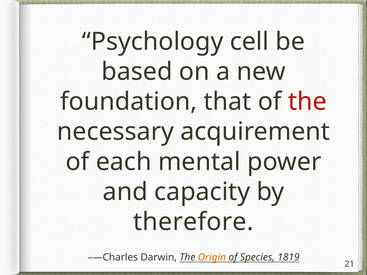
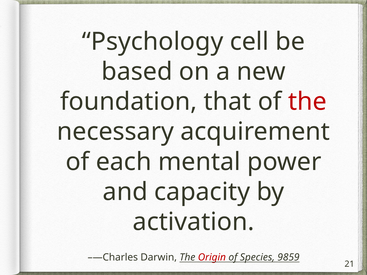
therefore: therefore -> activation
Origin colour: orange -> red
1819: 1819 -> 9859
